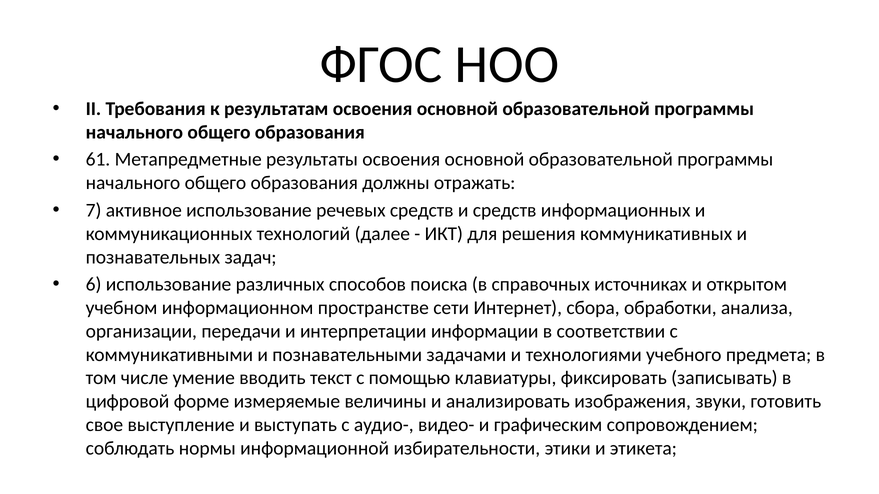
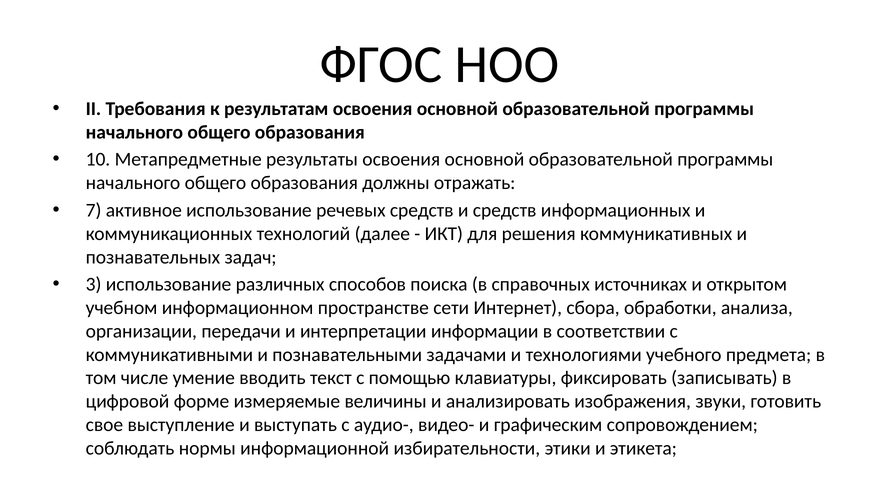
61: 61 -> 10
6: 6 -> 3
